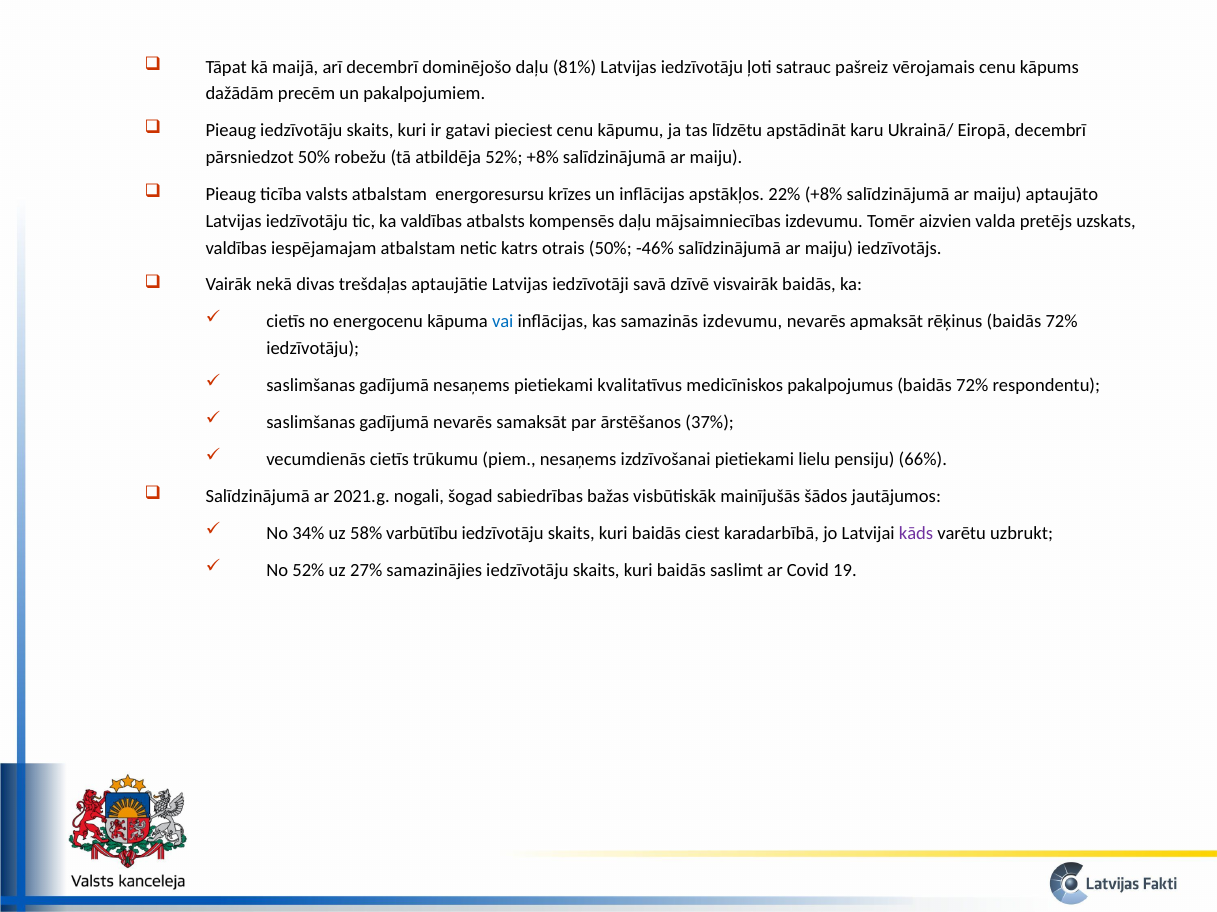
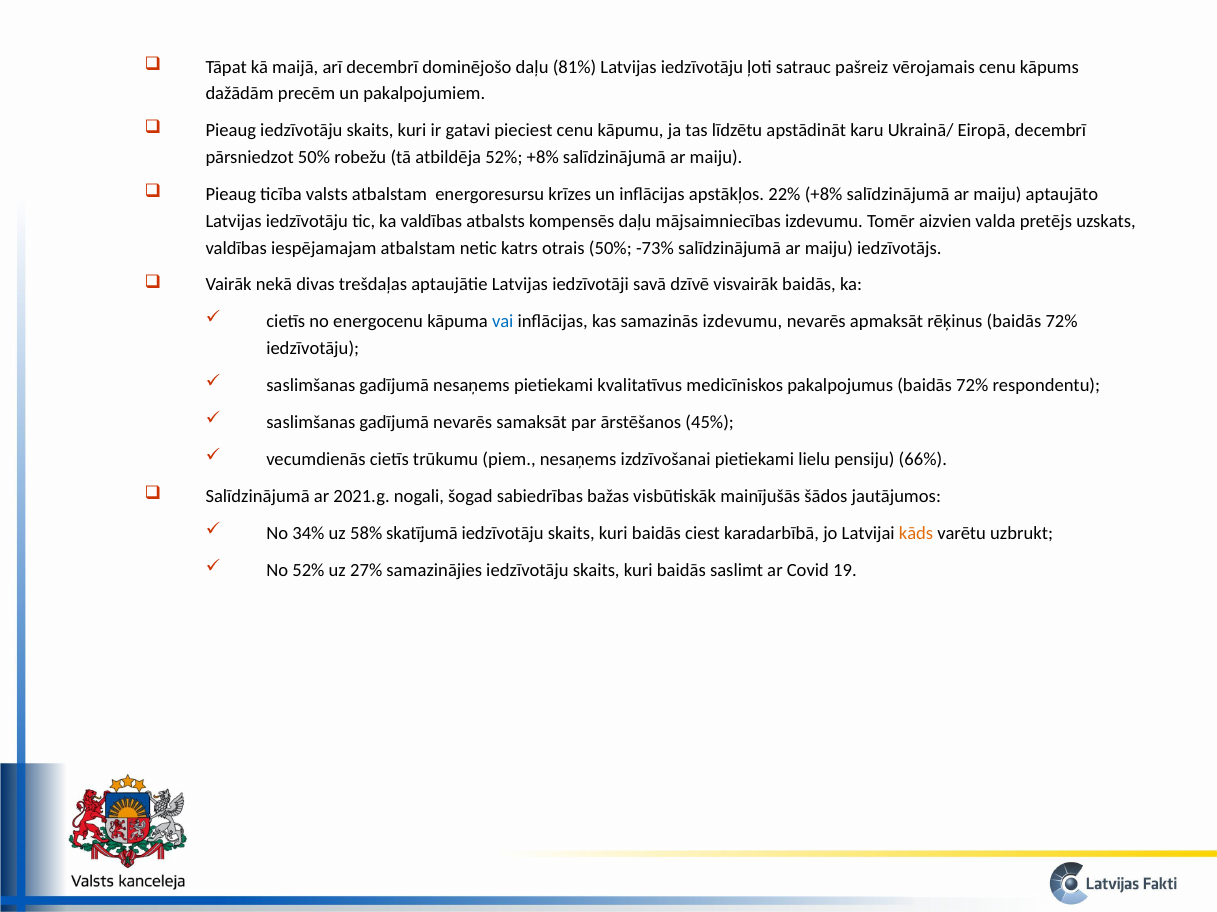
-46%: -46% -> -73%
37%: 37% -> 45%
varbūtību: varbūtību -> skatījumā
kāds colour: purple -> orange
